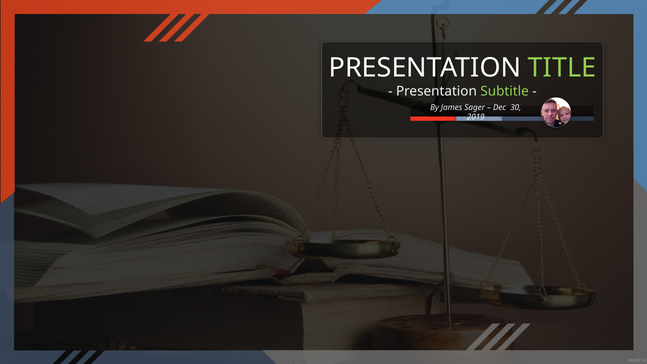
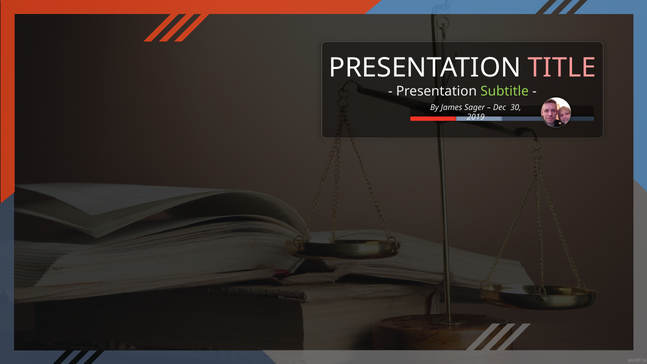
TITLE colour: light green -> pink
